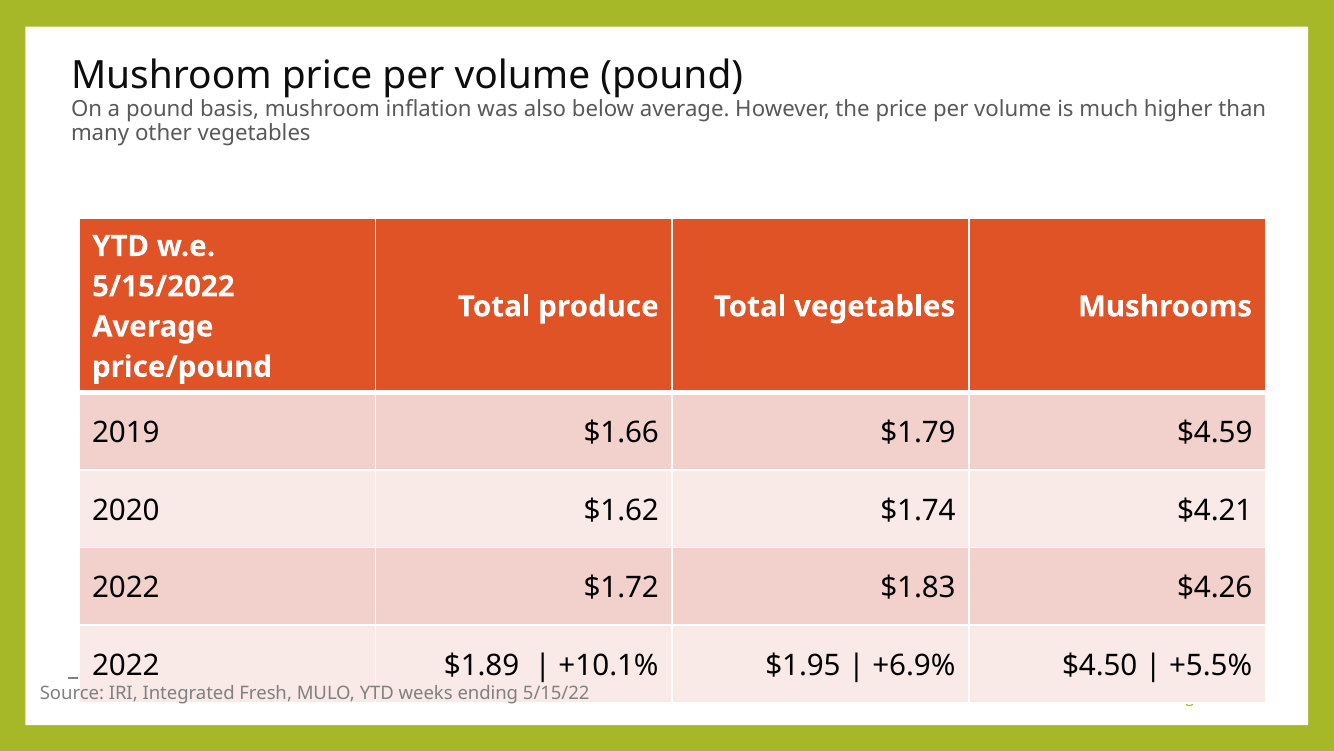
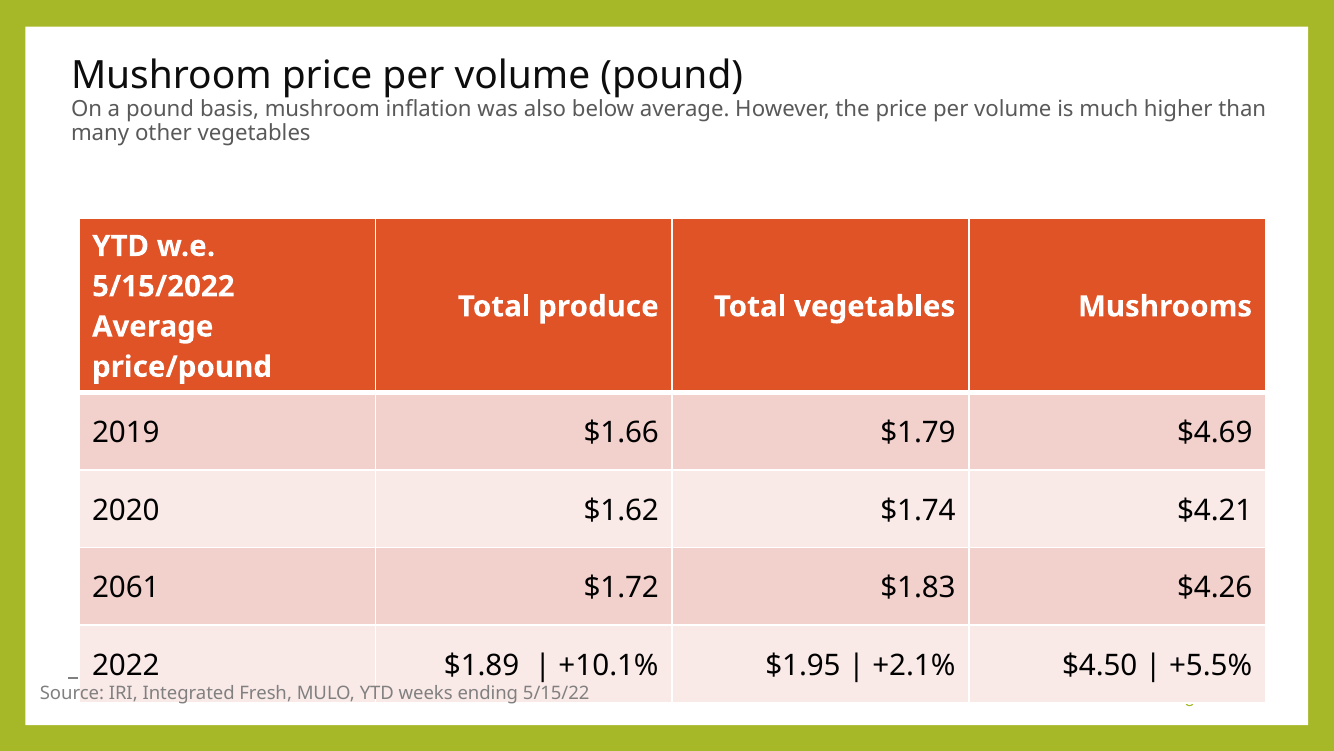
$4.59: $4.59 -> $4.69
2022 at (126, 588): 2022 -> 2061
+6.9%: +6.9% -> +2.1%
